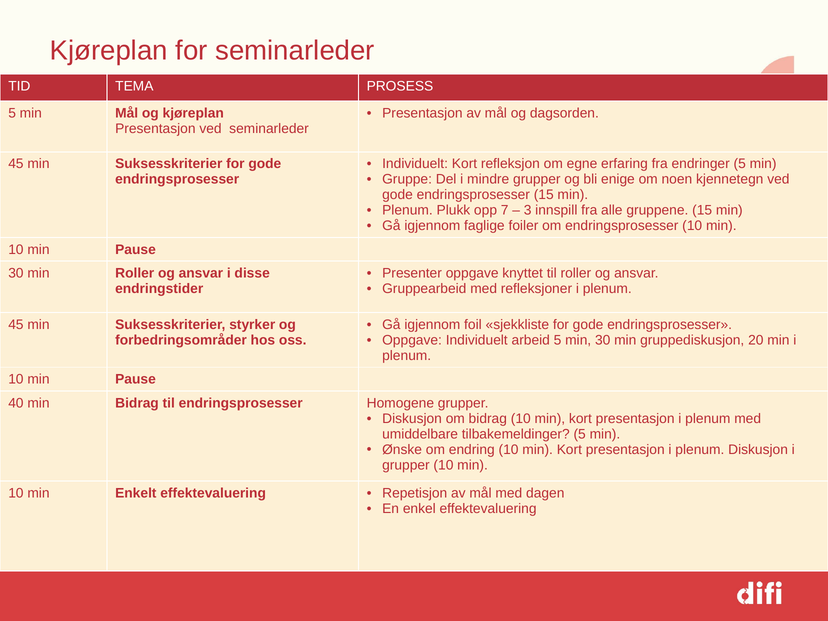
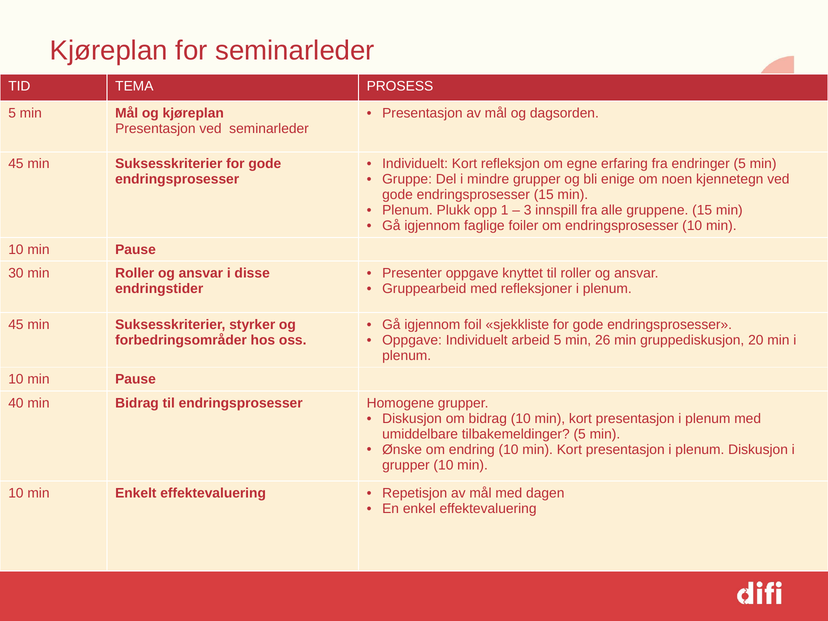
7: 7 -> 1
min 30: 30 -> 26
